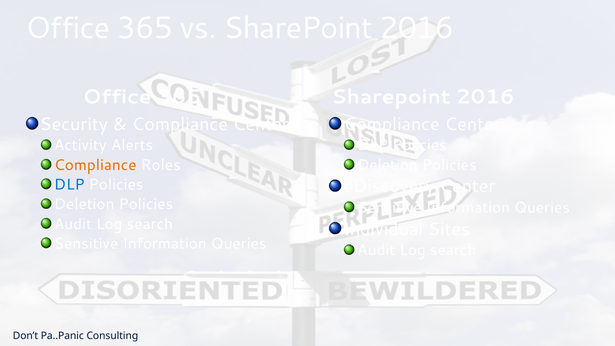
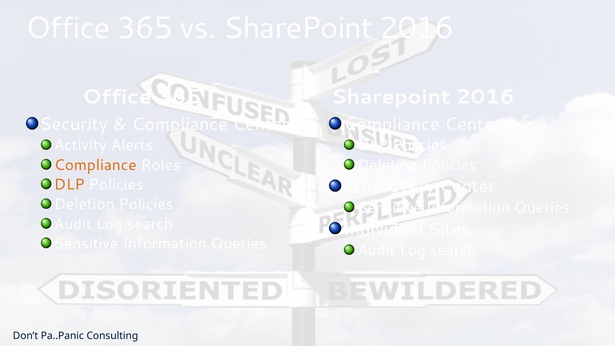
DLP at (69, 185) colour: blue -> orange
